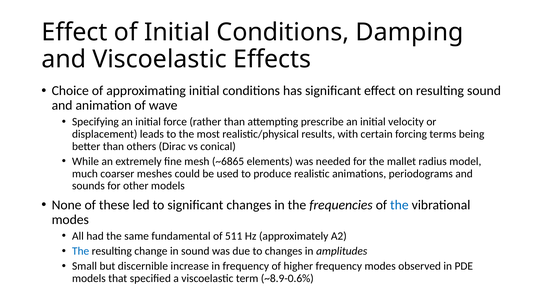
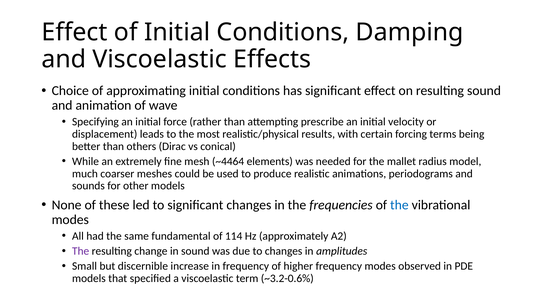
~6865: ~6865 -> ~4464
511: 511 -> 114
The at (81, 251) colour: blue -> purple
~8.9-0.6%: ~8.9-0.6% -> ~3.2-0.6%
